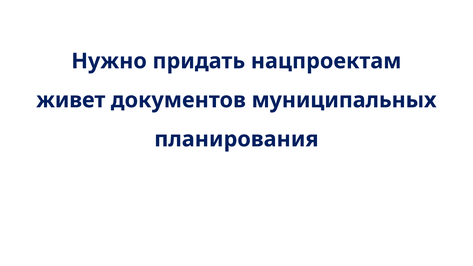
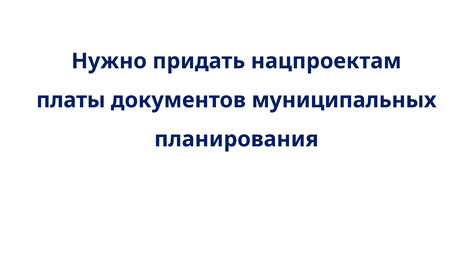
живет: живет -> платы
